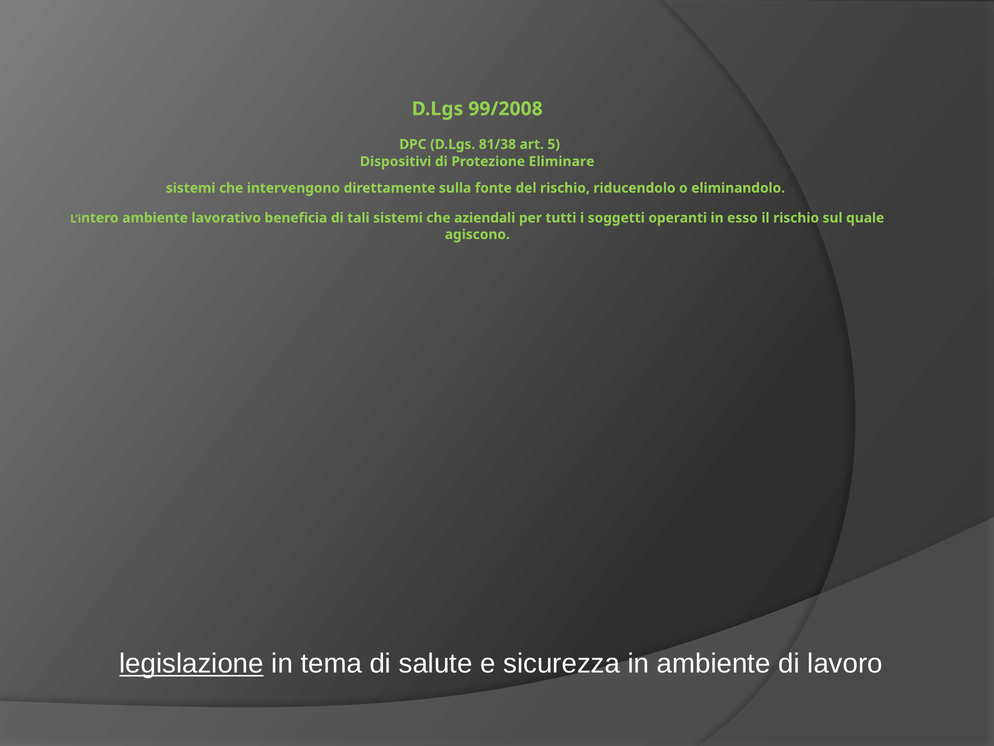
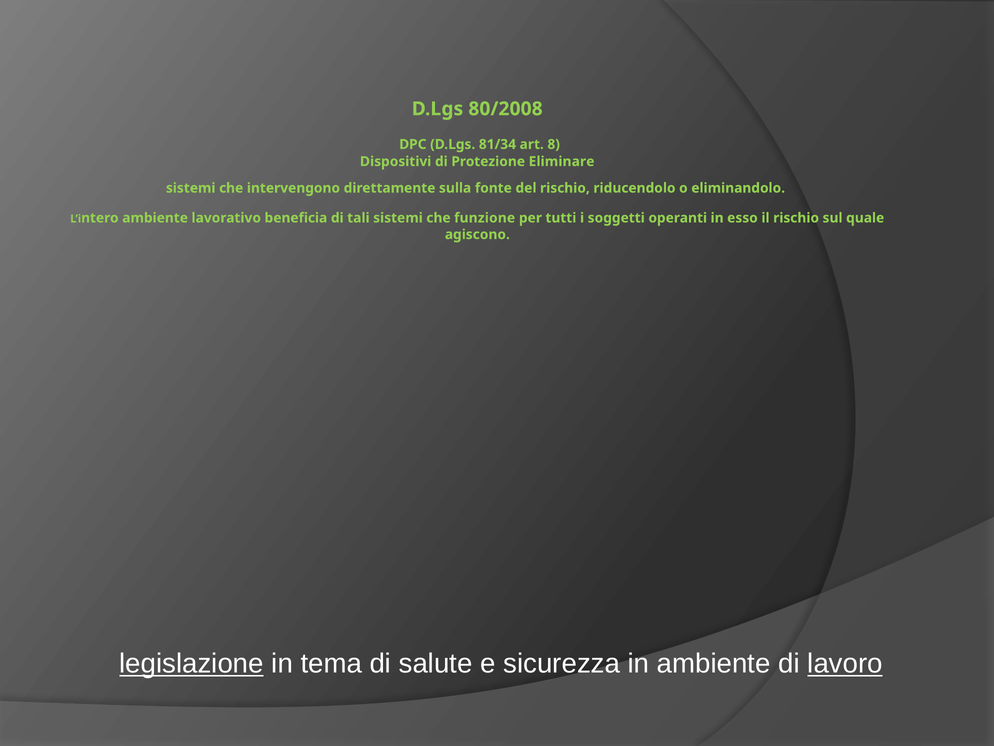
99/2008: 99/2008 -> 80/2008
81/38: 81/38 -> 81/34
5: 5 -> 8
aziendali: aziendali -> funzione
lavoro underline: none -> present
